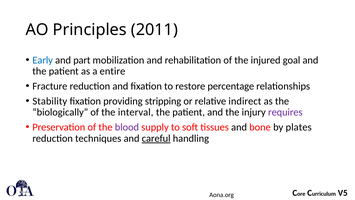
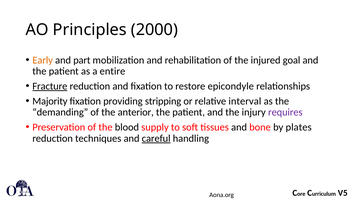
2011: 2011 -> 2000
Early colour: blue -> orange
Fracture underline: none -> present
percentage: percentage -> epicondyle
Stability: Stability -> Majority
indirect: indirect -> interval
biologically: biologically -> demanding
interval: interval -> anterior
blood colour: purple -> black
